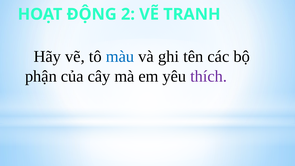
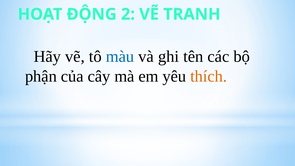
thích colour: purple -> orange
